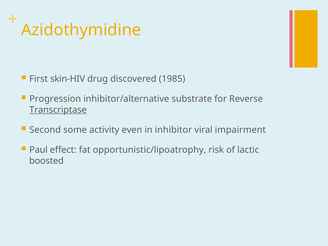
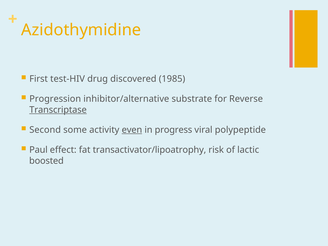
skin-HIV: skin-HIV -> test-HIV
even underline: none -> present
inhibitor: inhibitor -> progress
impairment: impairment -> polypeptide
opportunistic/lipoatrophy: opportunistic/lipoatrophy -> transactivator/lipoatrophy
